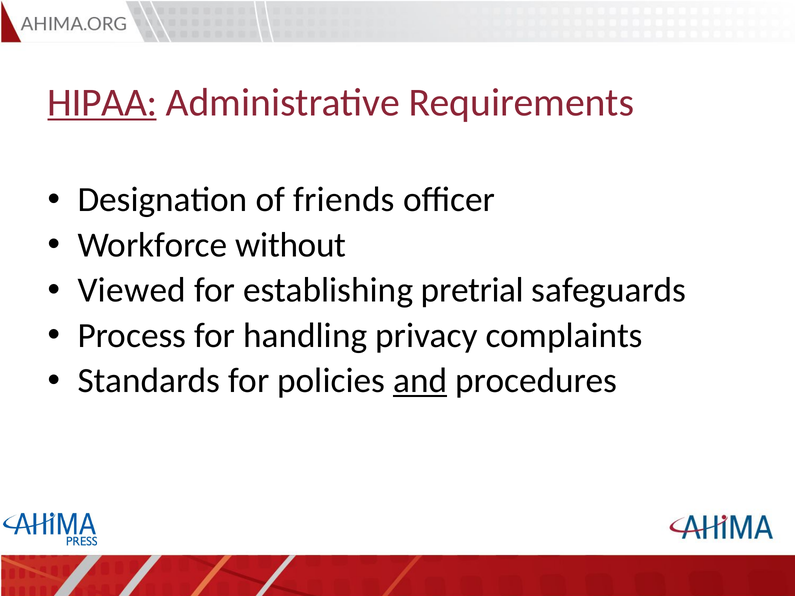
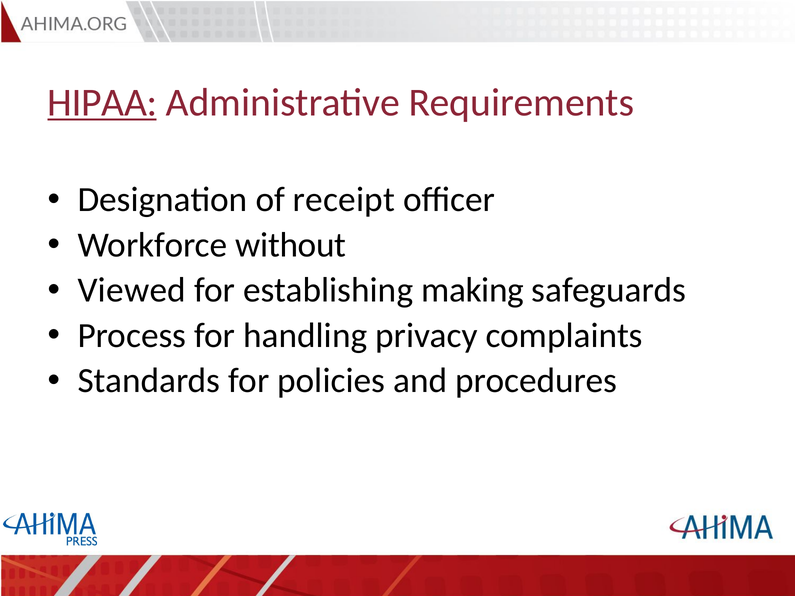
friends: friends -> receipt
pretrial: pretrial -> making
and underline: present -> none
